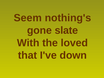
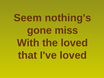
slate: slate -> miss
I've down: down -> loved
